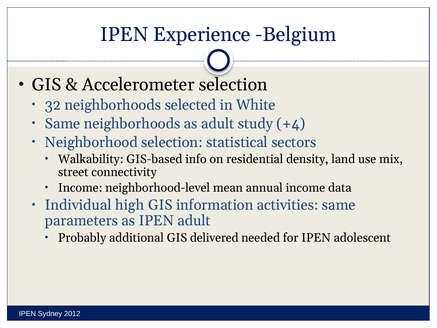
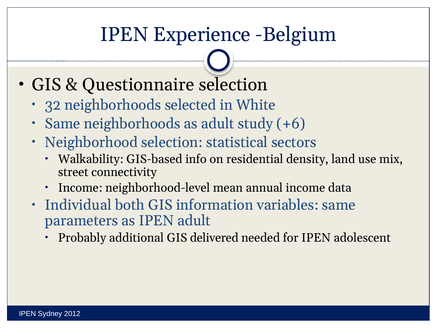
Accelerometer: Accelerometer -> Questionnaire
+4: +4 -> +6
high: high -> both
activities: activities -> variables
